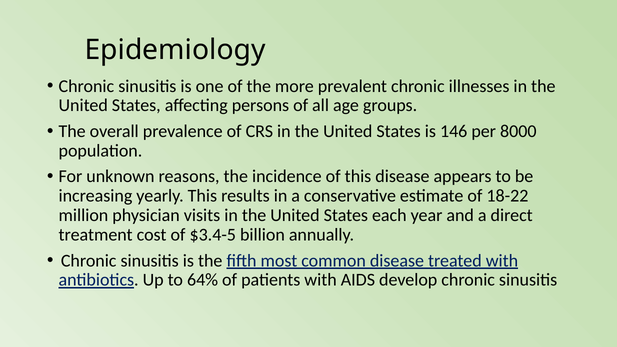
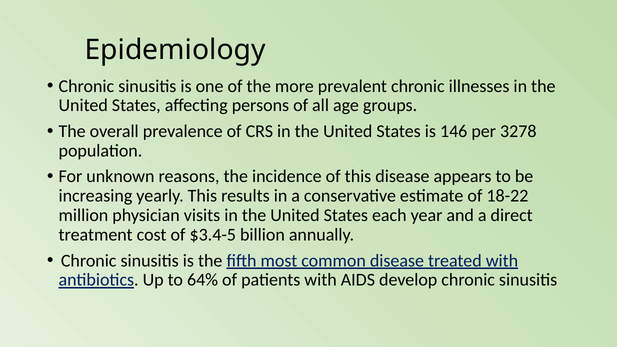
8000: 8000 -> 3278
